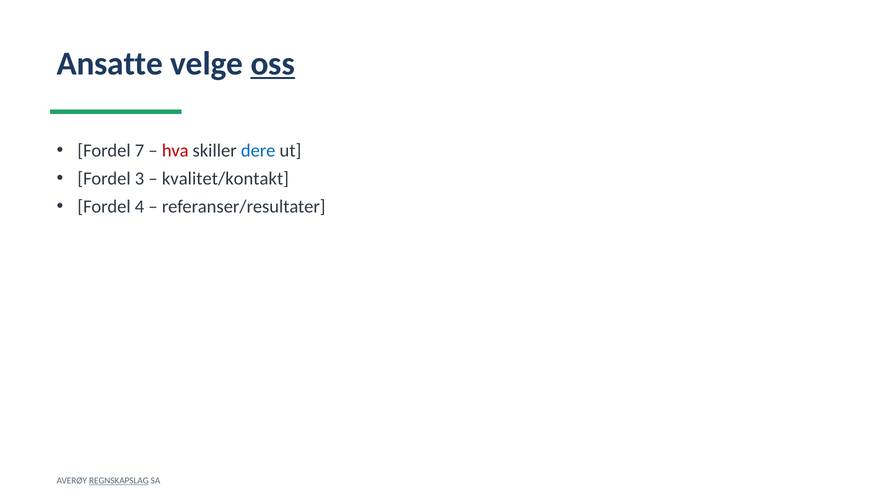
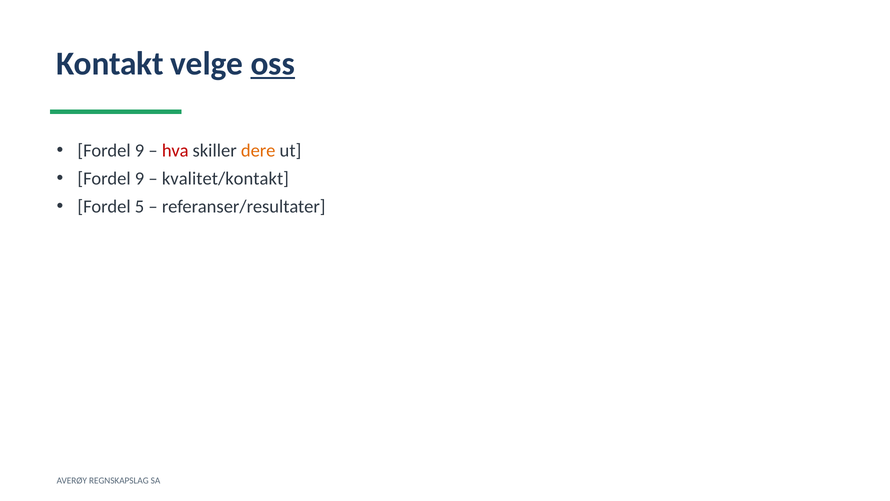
Ansatte: Ansatte -> Kontakt
7 at (140, 151): 7 -> 9
dere colour: blue -> orange
3 at (140, 179): 3 -> 9
4: 4 -> 5
REGNSKAPSLAG underline: present -> none
